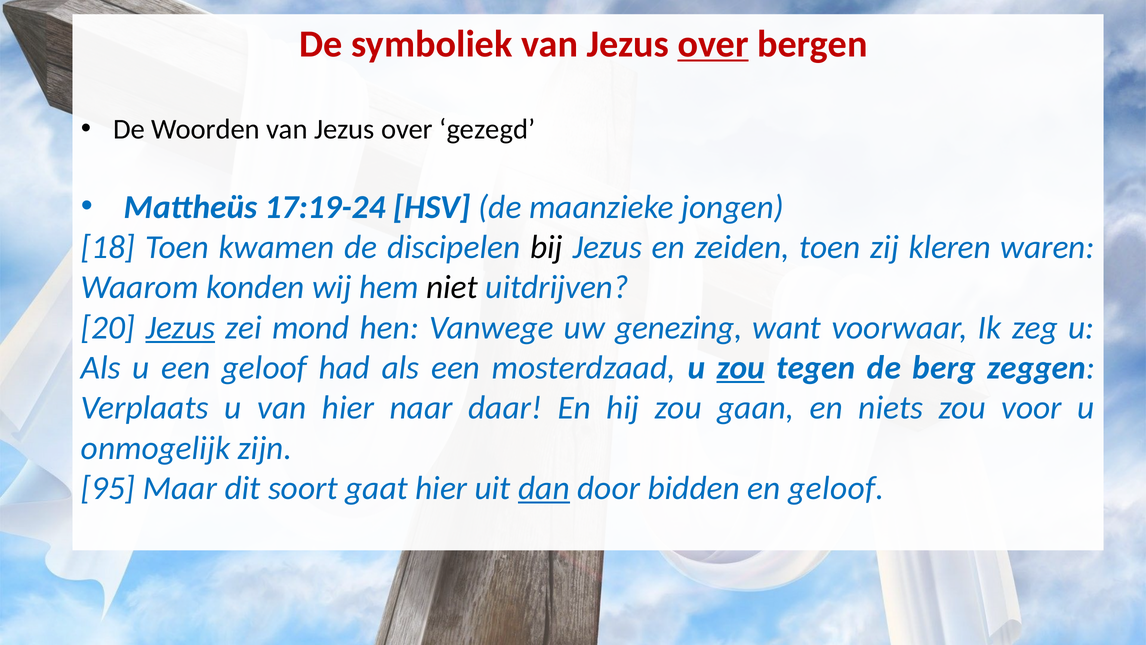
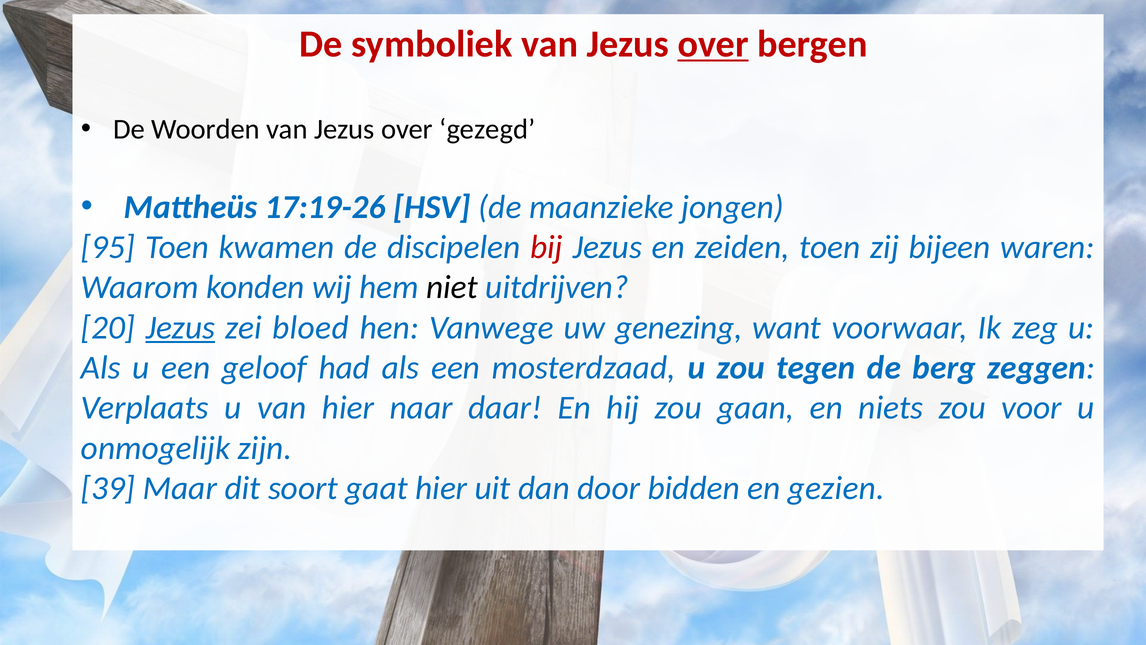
17:19-24: 17:19-24 -> 17:19-26
18: 18 -> 95
bij colour: black -> red
kleren: kleren -> bijeen
mond: mond -> bloed
zou at (741, 368) underline: present -> none
95: 95 -> 39
dan underline: present -> none
en geloof: geloof -> gezien
